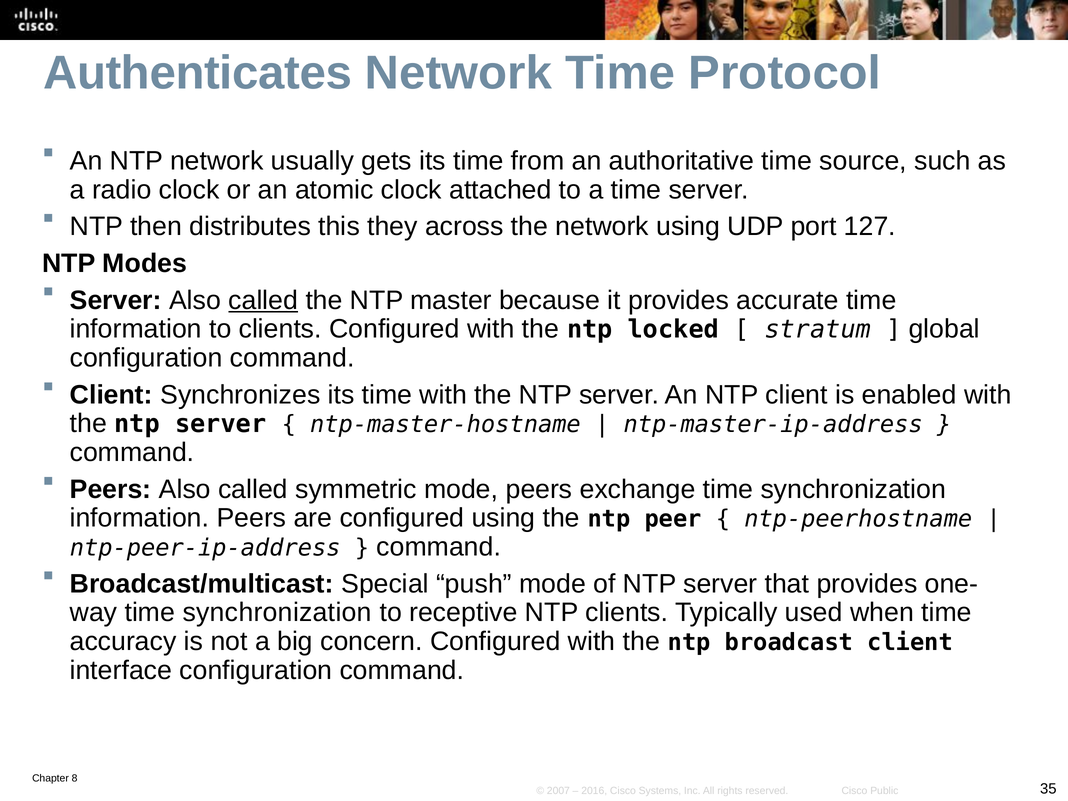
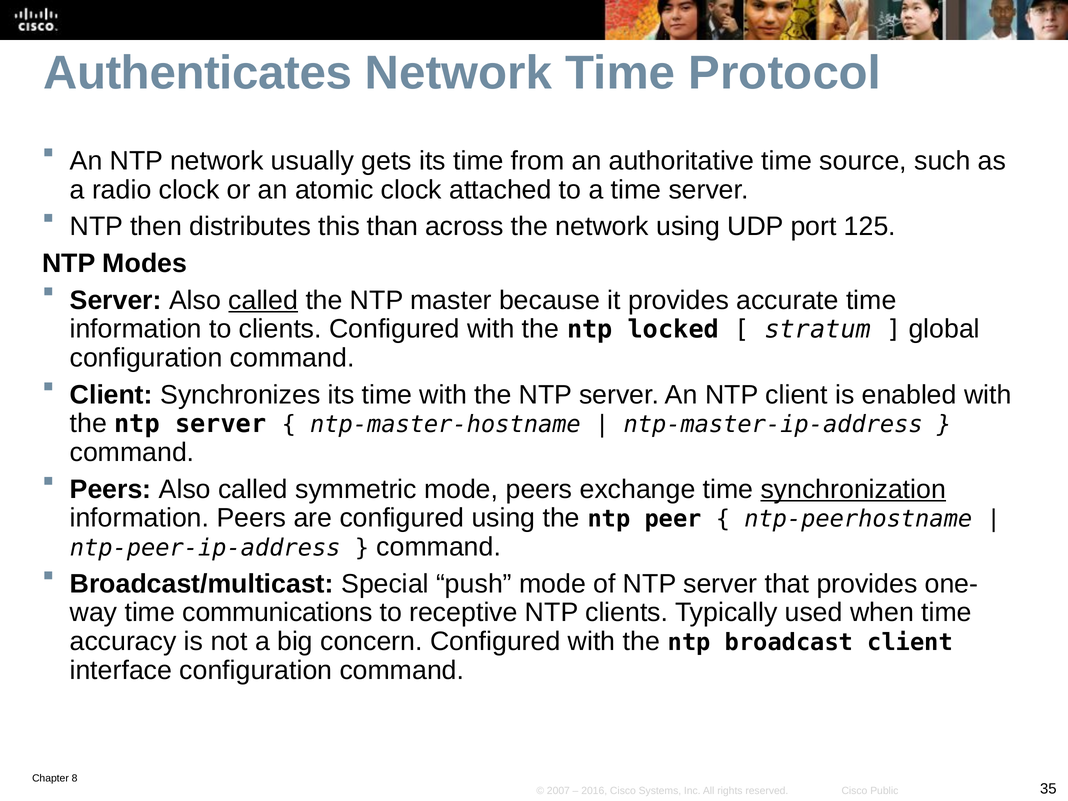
they: they -> than
127: 127 -> 125
synchronization at (853, 489) underline: none -> present
synchronization at (277, 613): synchronization -> communications
